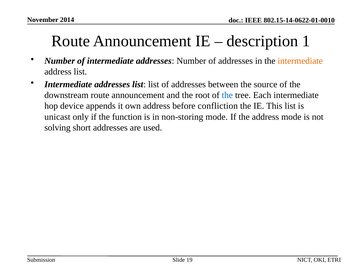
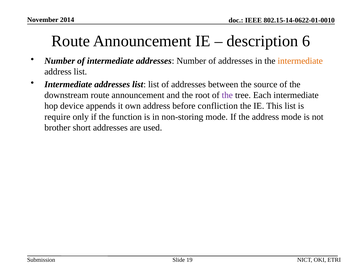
1: 1 -> 6
the at (227, 95) colour: blue -> purple
unicast: unicast -> require
solving: solving -> brother
